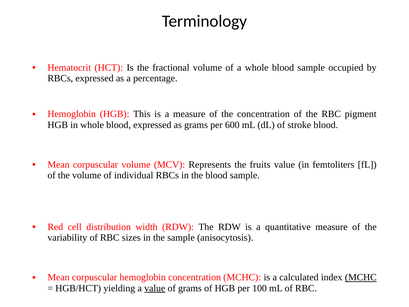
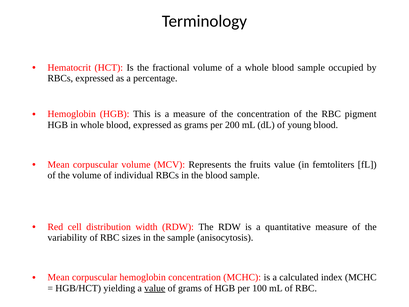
600: 600 -> 200
stroke: stroke -> young
MCHC at (361, 277) underline: present -> none
